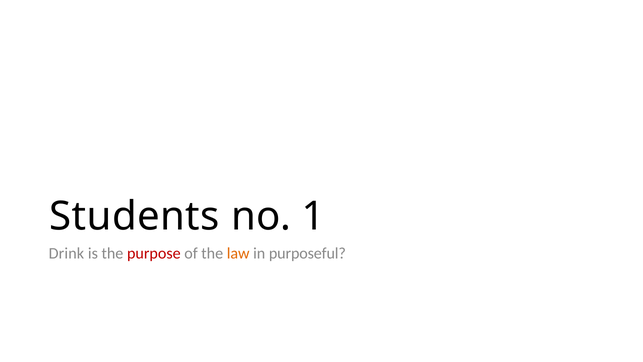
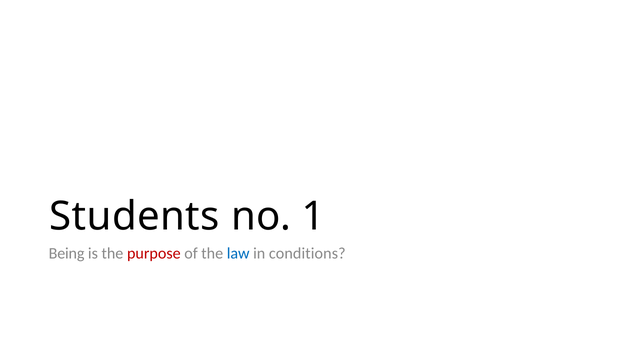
Drink: Drink -> Being
law colour: orange -> blue
purposeful: purposeful -> conditions
